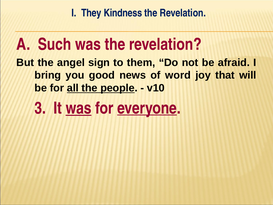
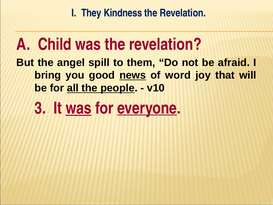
Such: Such -> Child
sign: sign -> spill
news underline: none -> present
